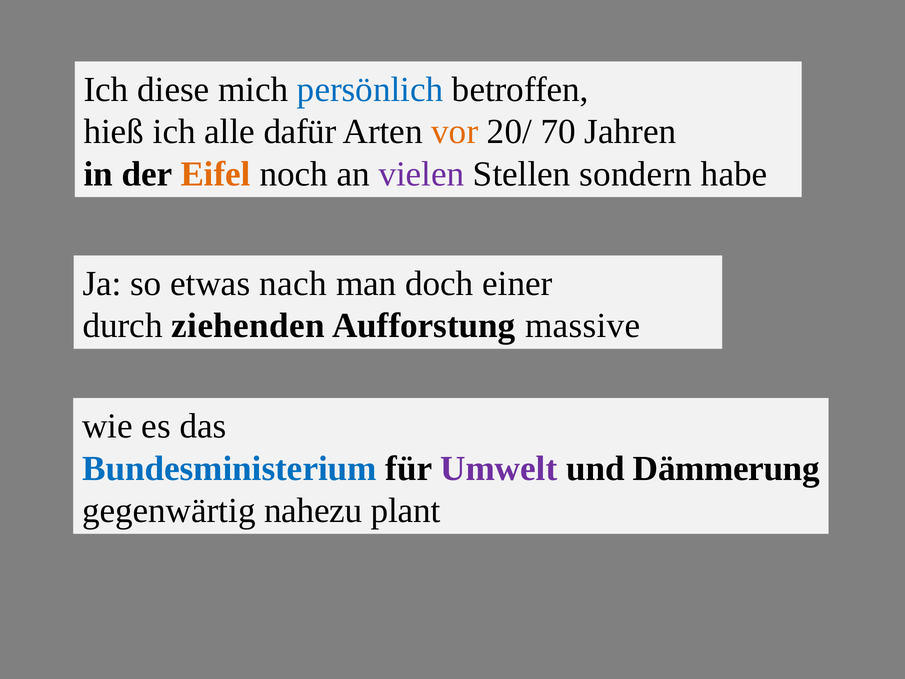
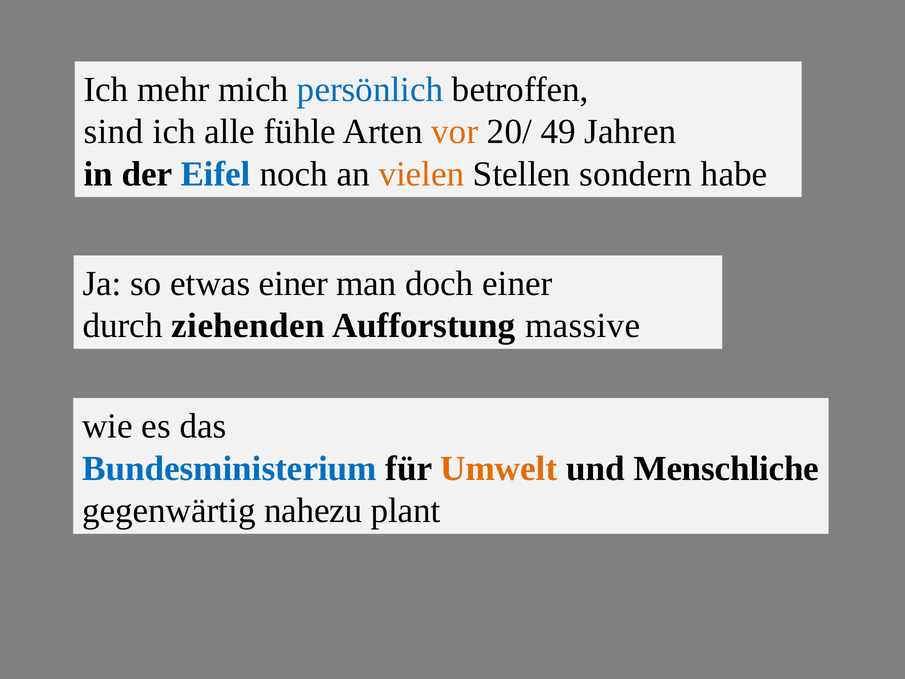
diese: diese -> mehr
hieß: hieß -> sind
dafür: dafür -> fühle
70: 70 -> 49
Eifel colour: orange -> blue
vielen colour: purple -> orange
etwas nach: nach -> einer
Umwelt colour: purple -> orange
Dämmerung: Dämmerung -> Menschliche
